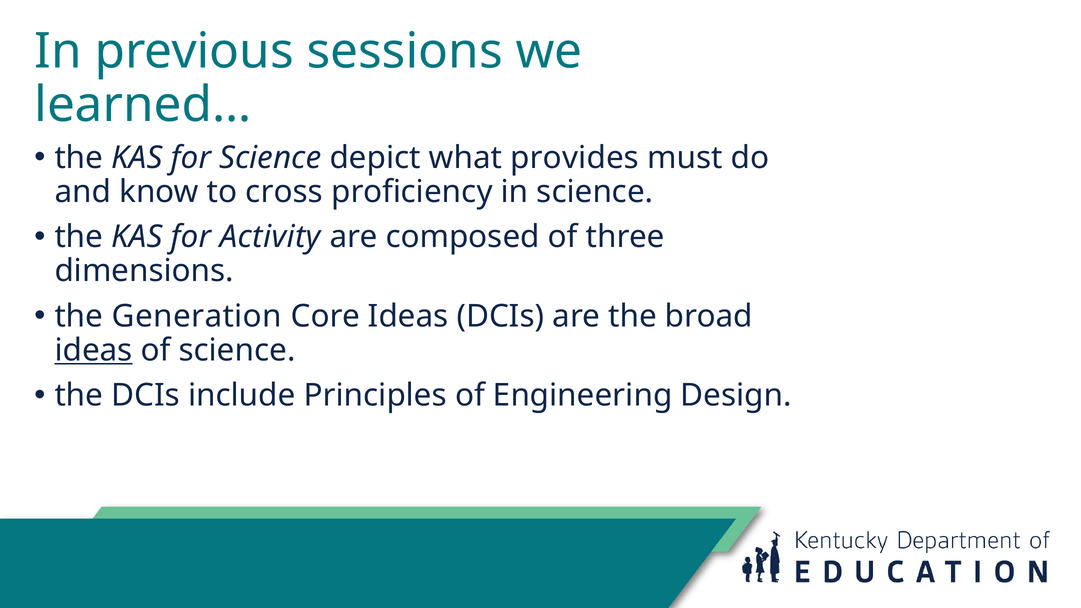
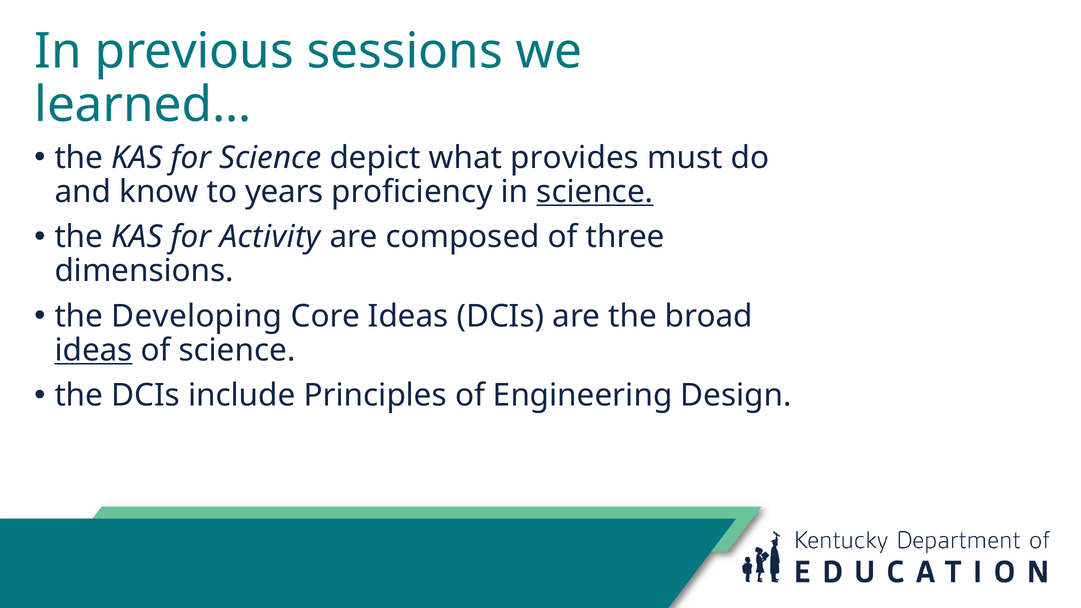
cross: cross -> years
science at (595, 192) underline: none -> present
Generation: Generation -> Developing
